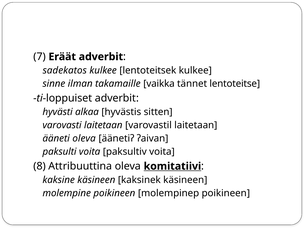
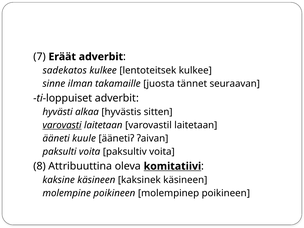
vaikka: vaikka -> juosta
lentoteitse: lentoteitse -> seuraavan
varovasti underline: none -> present
ääneti oleva: oleva -> kuule
